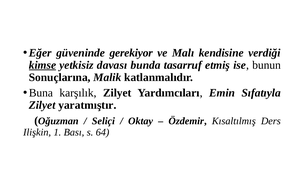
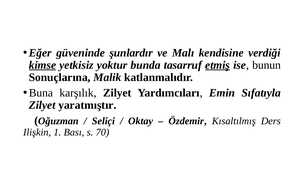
gerekiyor: gerekiyor -> şunlardır
davası: davası -> yoktur
etmiş underline: none -> present
64: 64 -> 70
